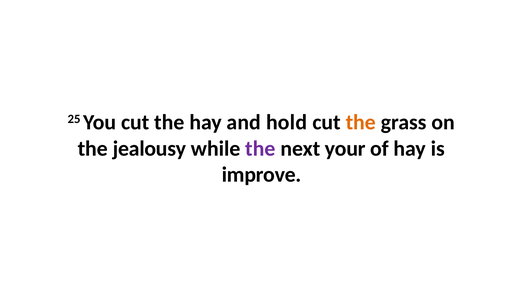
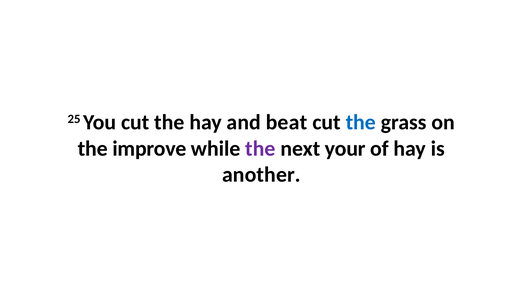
hold: hold -> beat
the at (361, 122) colour: orange -> blue
jealousy: jealousy -> improve
improve: improve -> another
